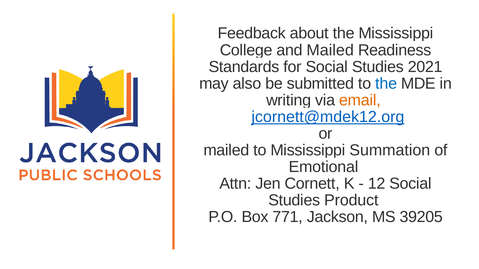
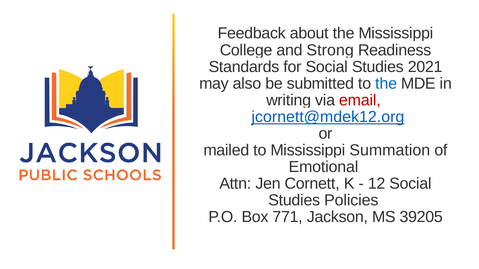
and Mailed: Mailed -> Strong
email colour: orange -> red
Product: Product -> Policies
